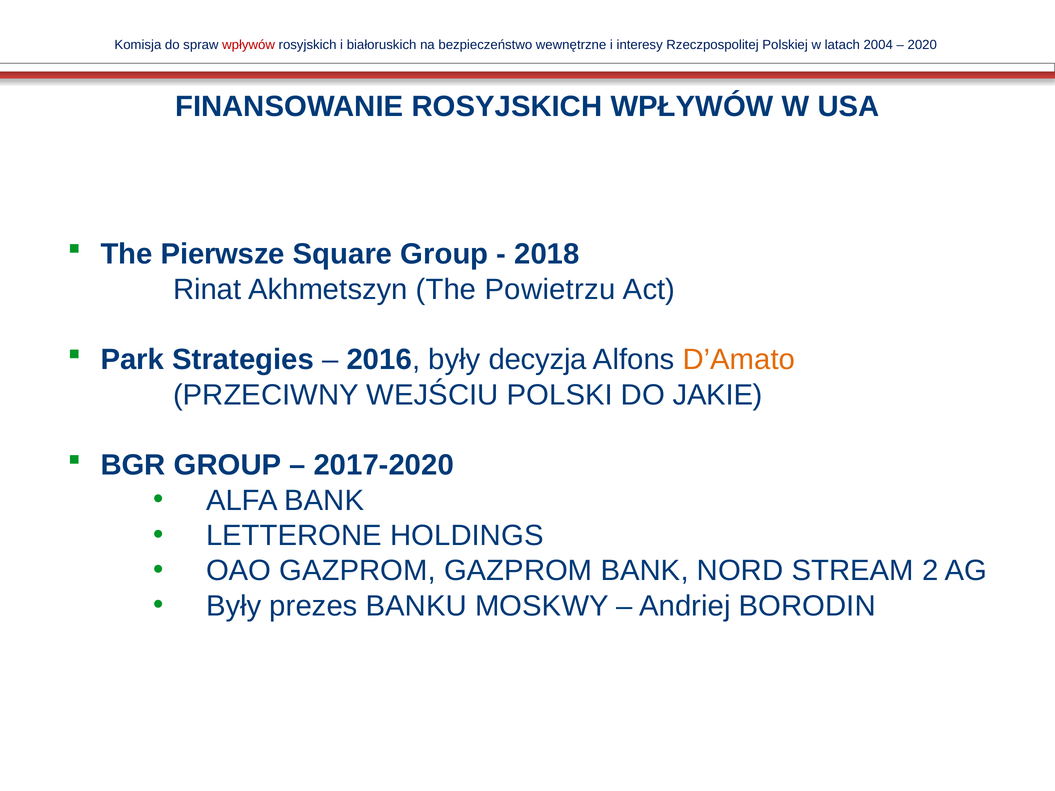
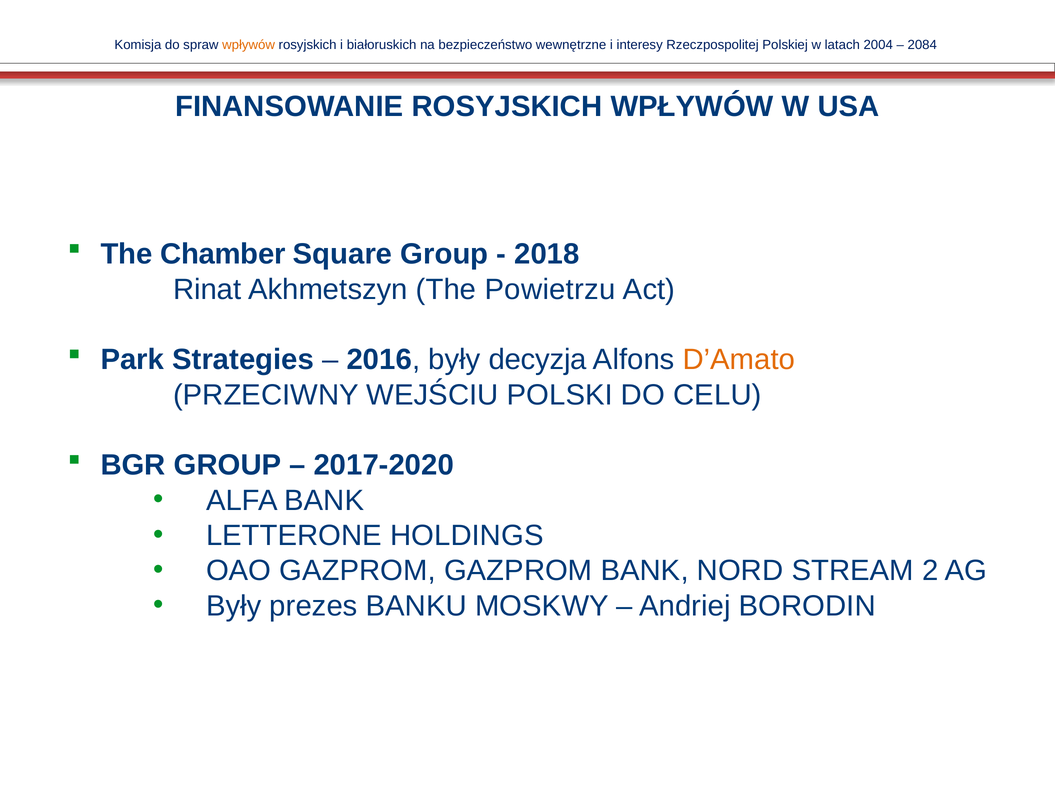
wpływów at (249, 45) colour: red -> orange
2020: 2020 -> 2084
Pierwsze: Pierwsze -> Chamber
JAKIE: JAKIE -> CELU
